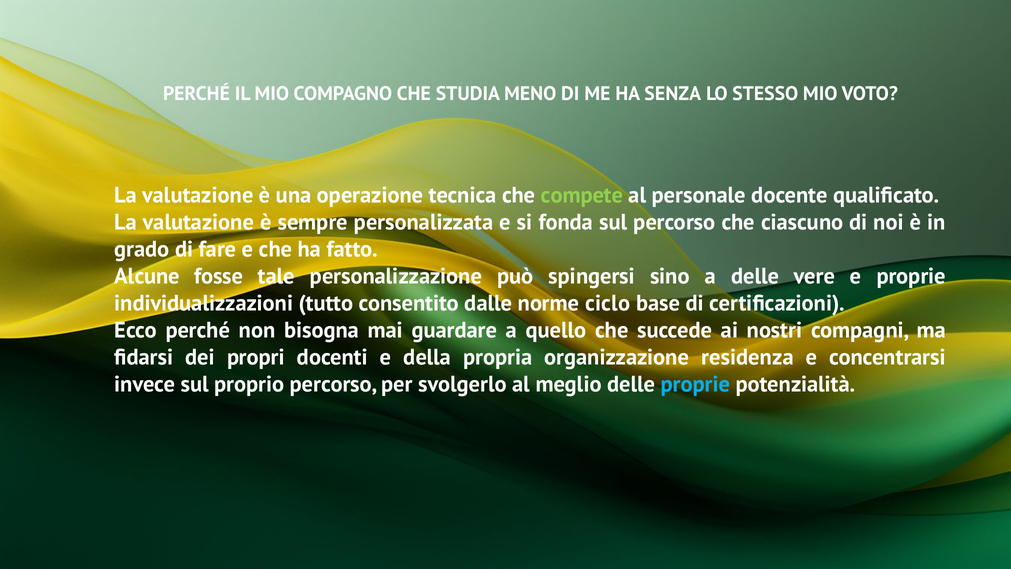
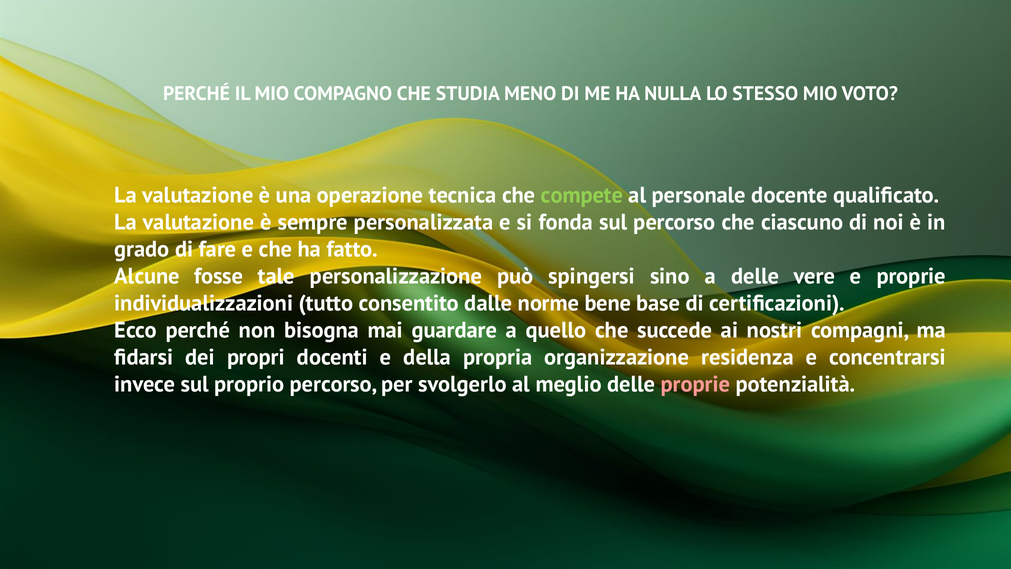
SENZA: SENZA -> NULLA
ciclo: ciclo -> bene
proprie at (695, 384) colour: light blue -> pink
